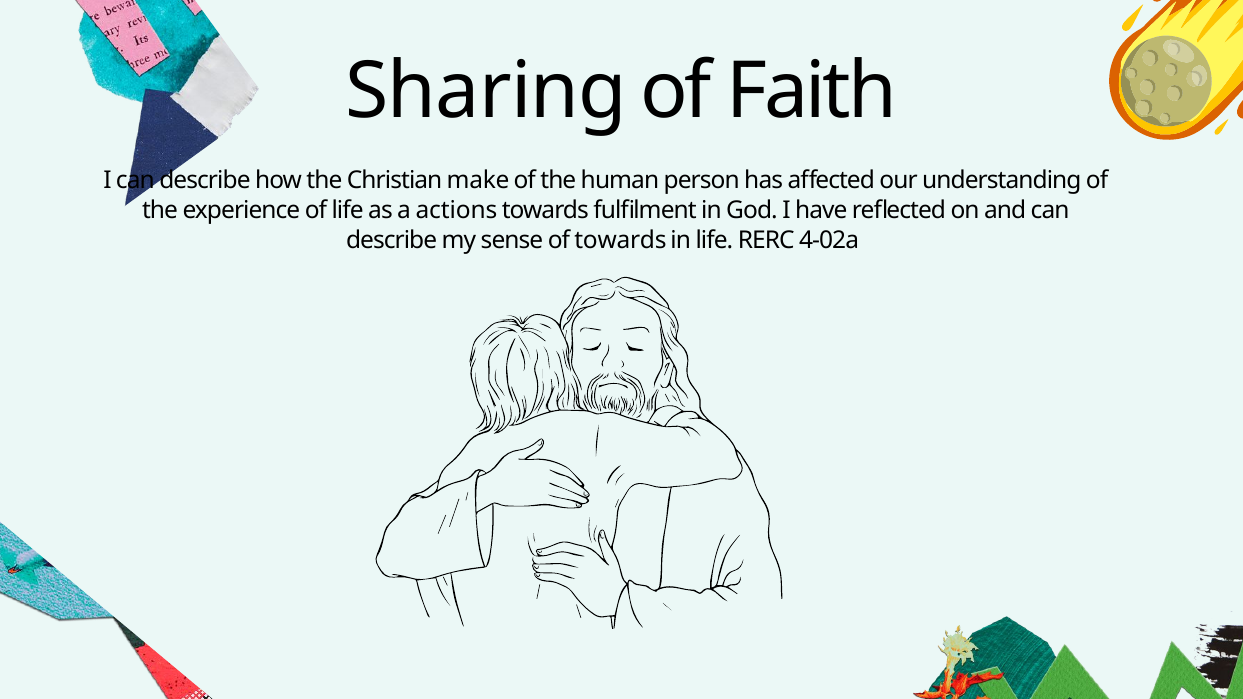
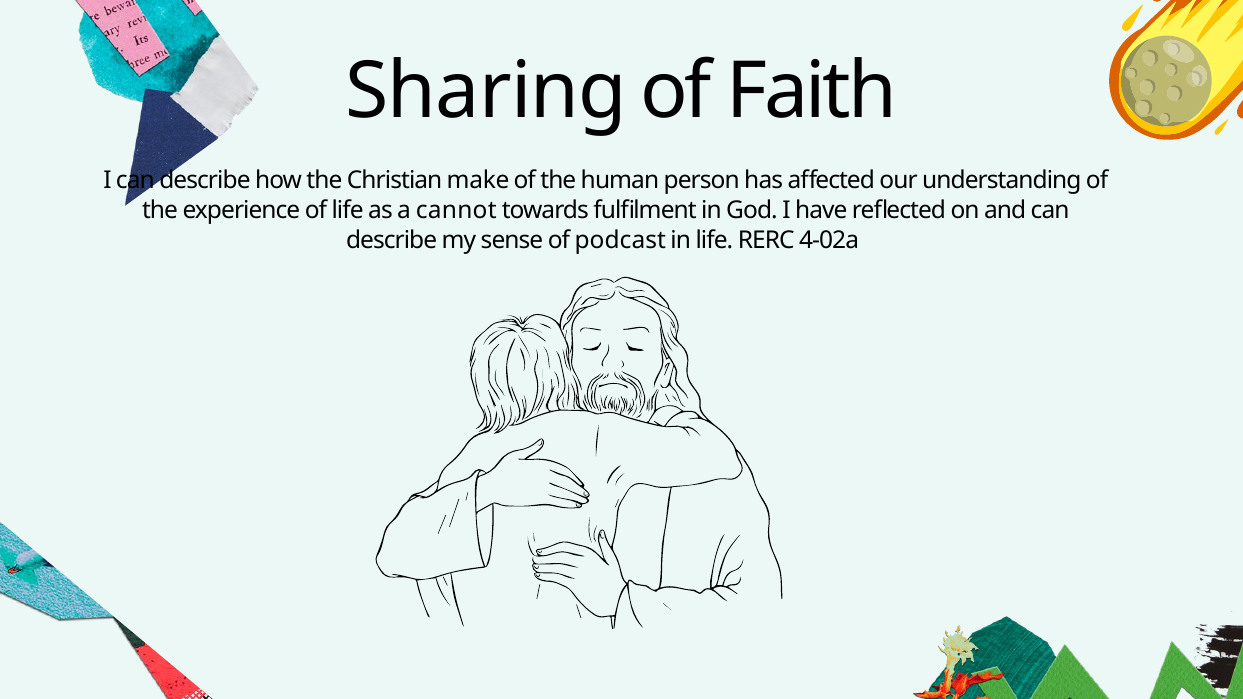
actions: actions -> cannot
of towards: towards -> podcast
